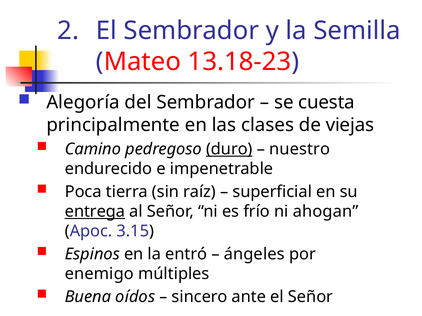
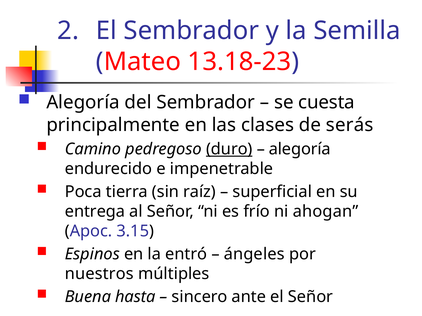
viejas: viejas -> serás
nuestro at (300, 149): nuestro -> alegoría
entrega underline: present -> none
enemigo: enemigo -> nuestros
oídos: oídos -> hasta
